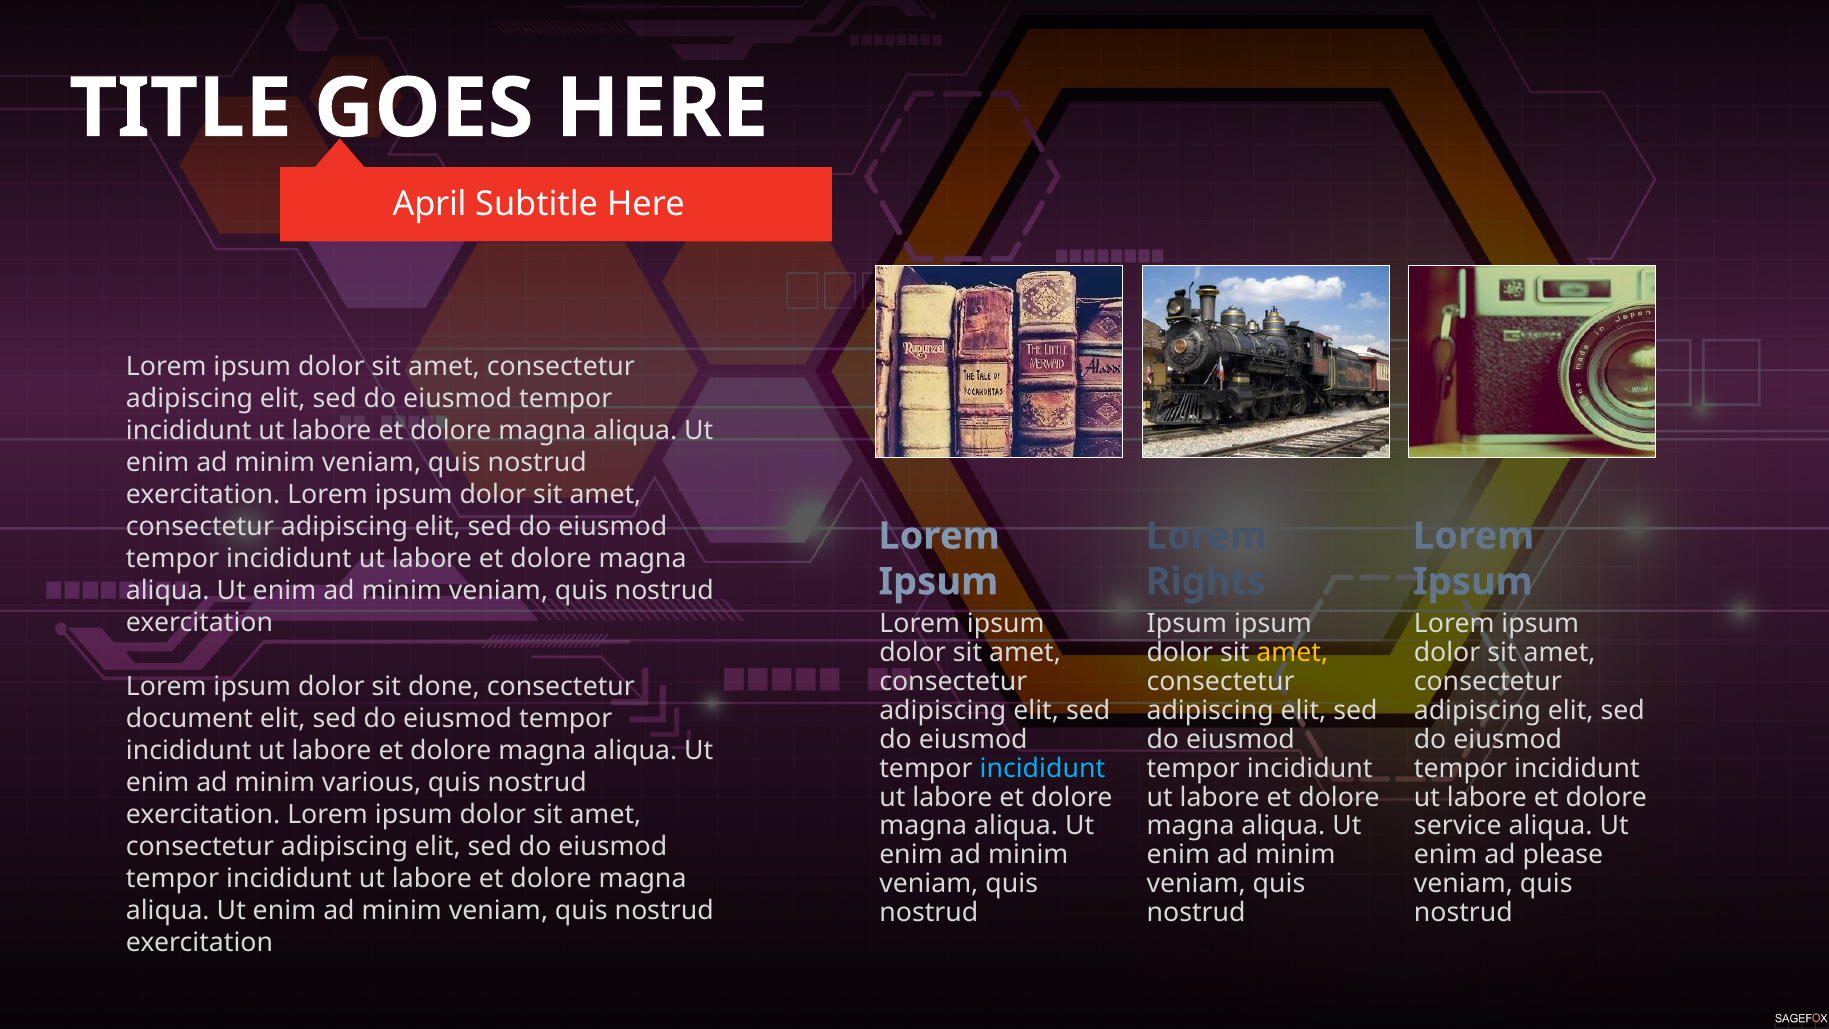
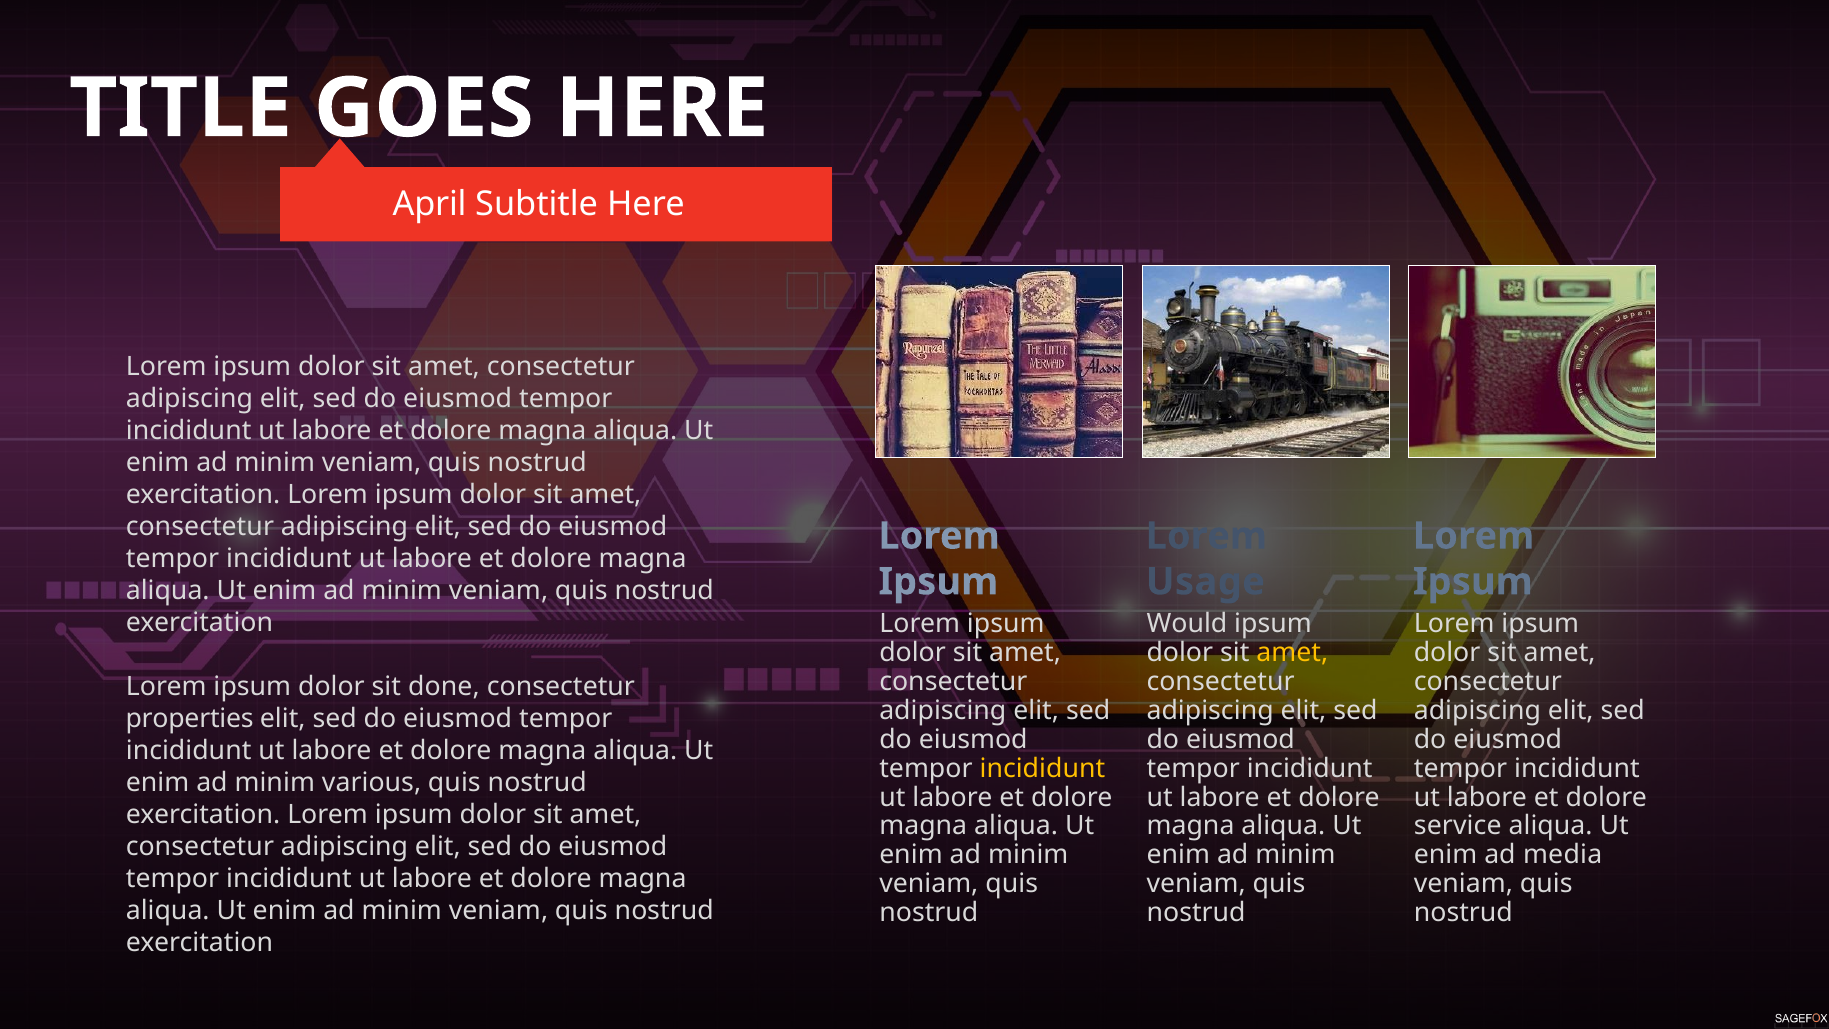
Rights: Rights -> Usage
Ipsum at (1187, 624): Ipsum -> Would
document: document -> properties
incididunt at (1042, 768) colour: light blue -> yellow
please: please -> media
